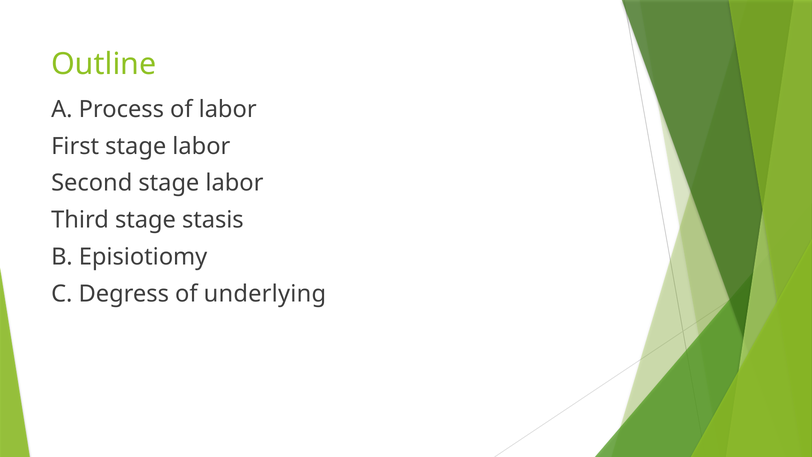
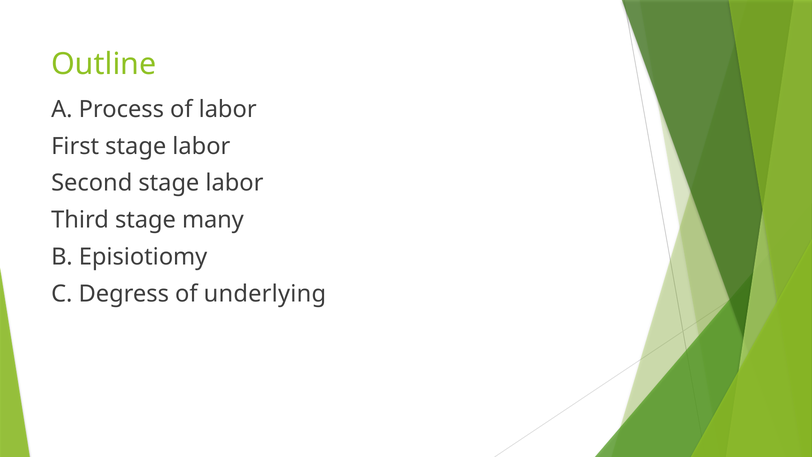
stasis: stasis -> many
